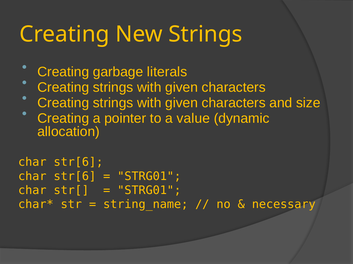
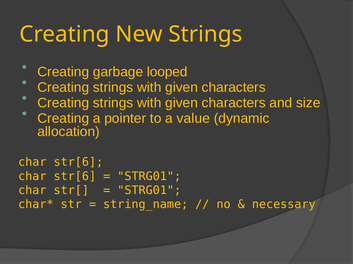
literals: literals -> looped
